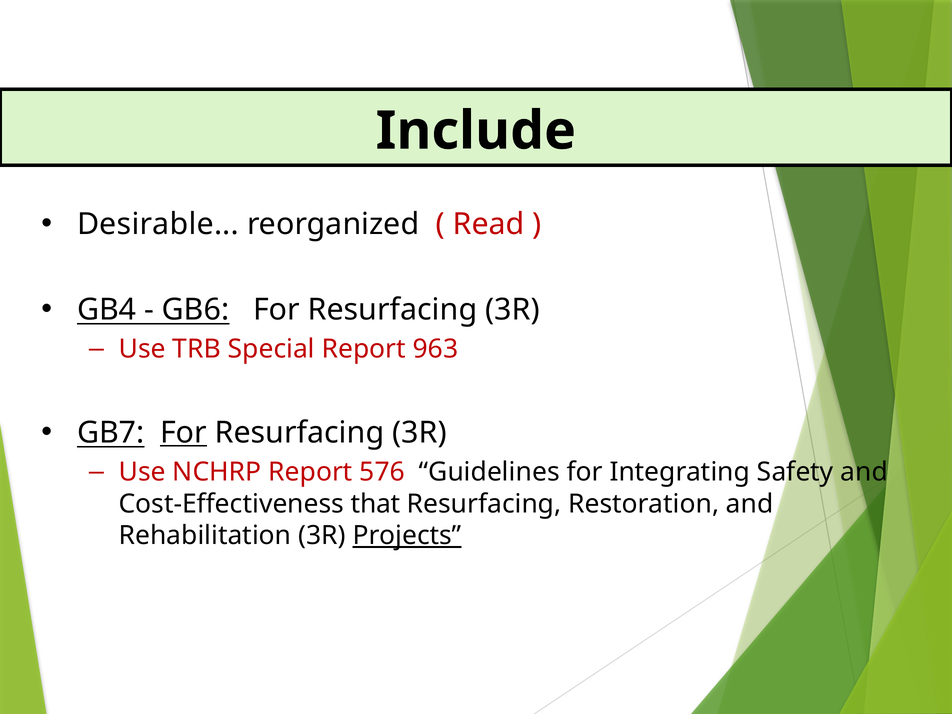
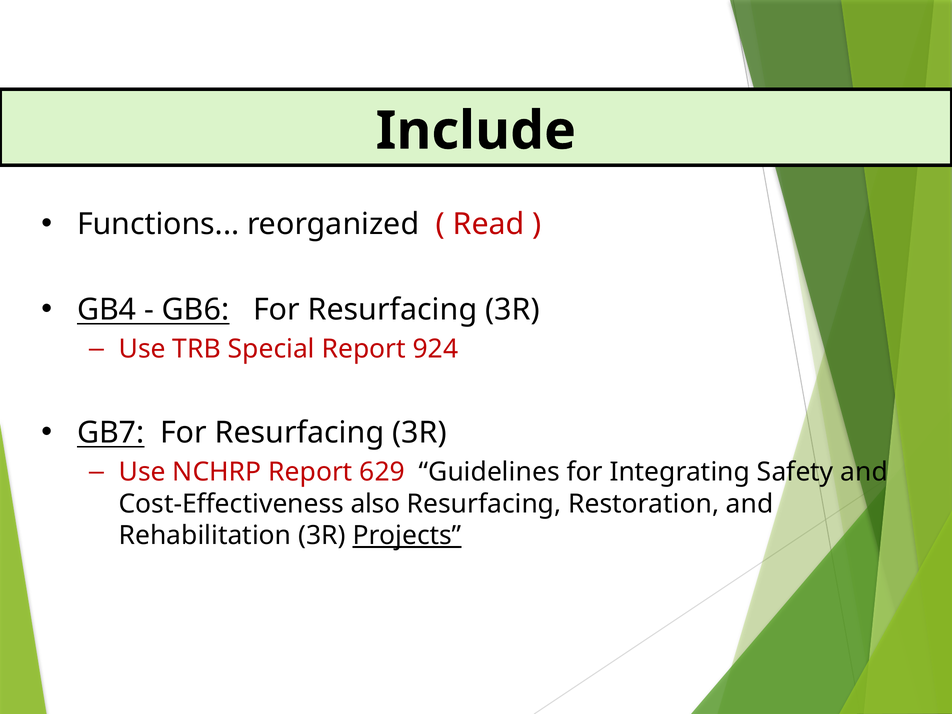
Desirable: Desirable -> Functions
963: 963 -> 924
For at (184, 433) underline: present -> none
576: 576 -> 629
that: that -> also
